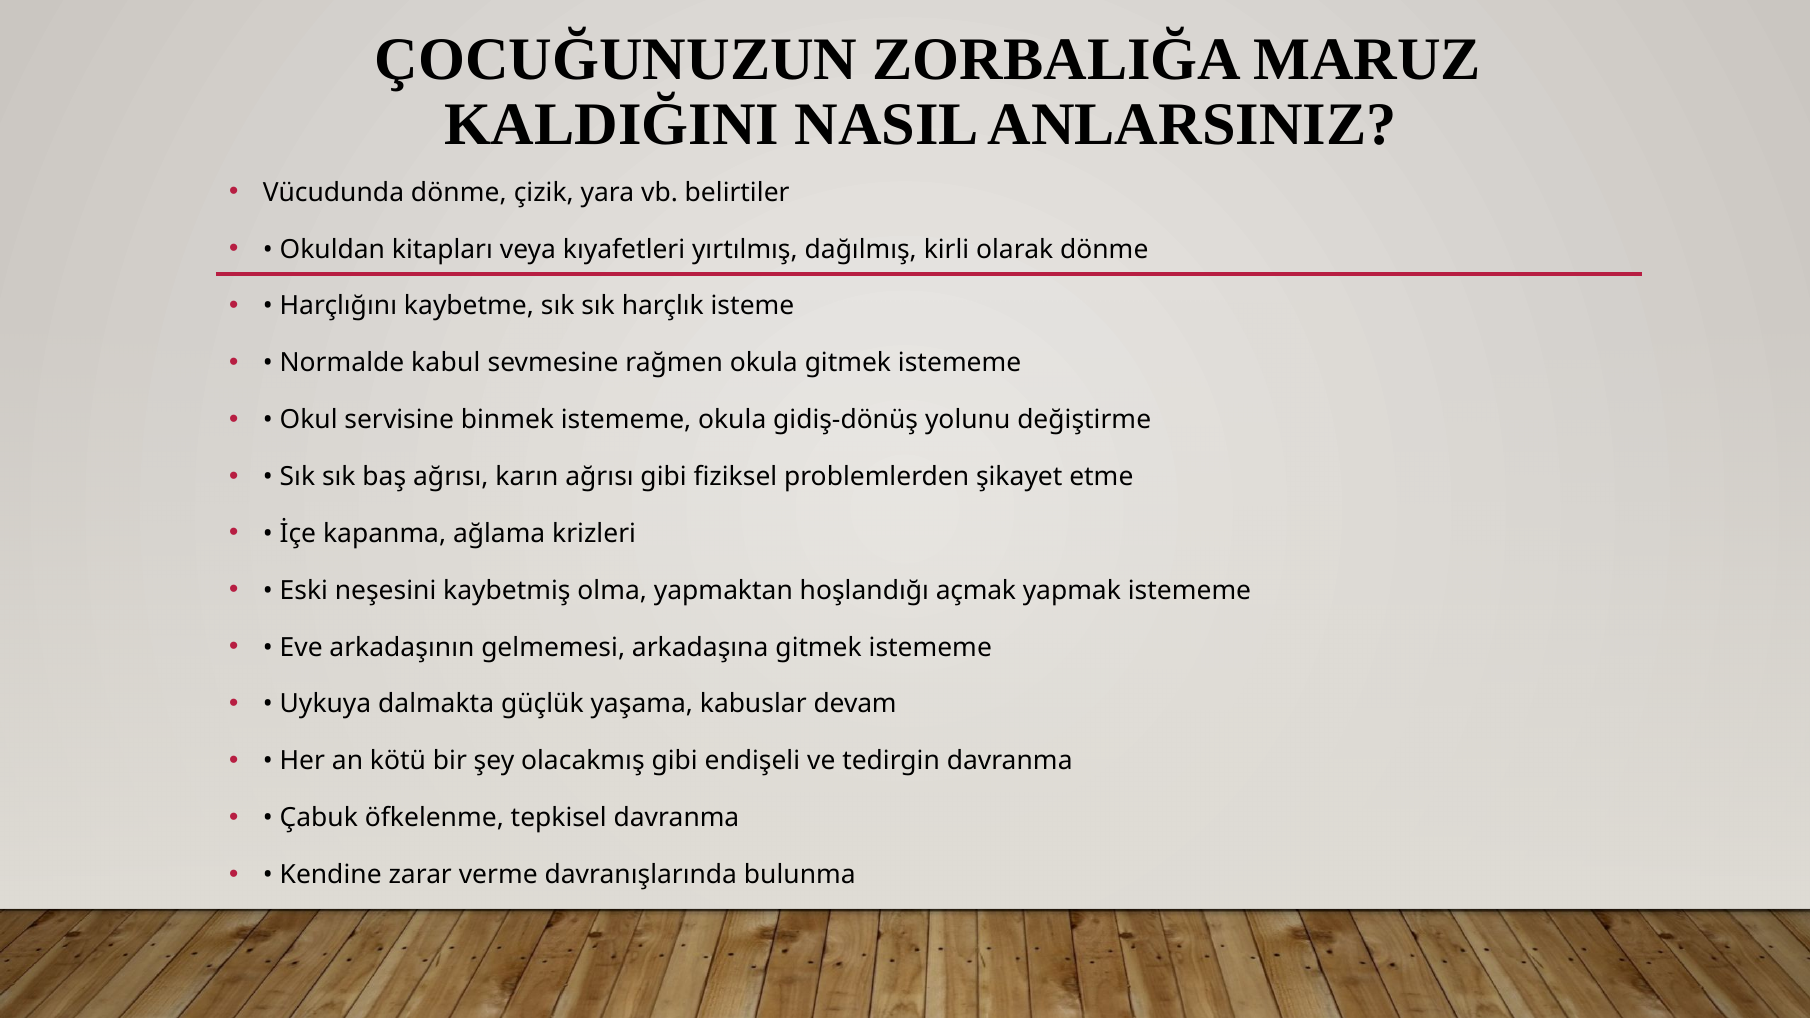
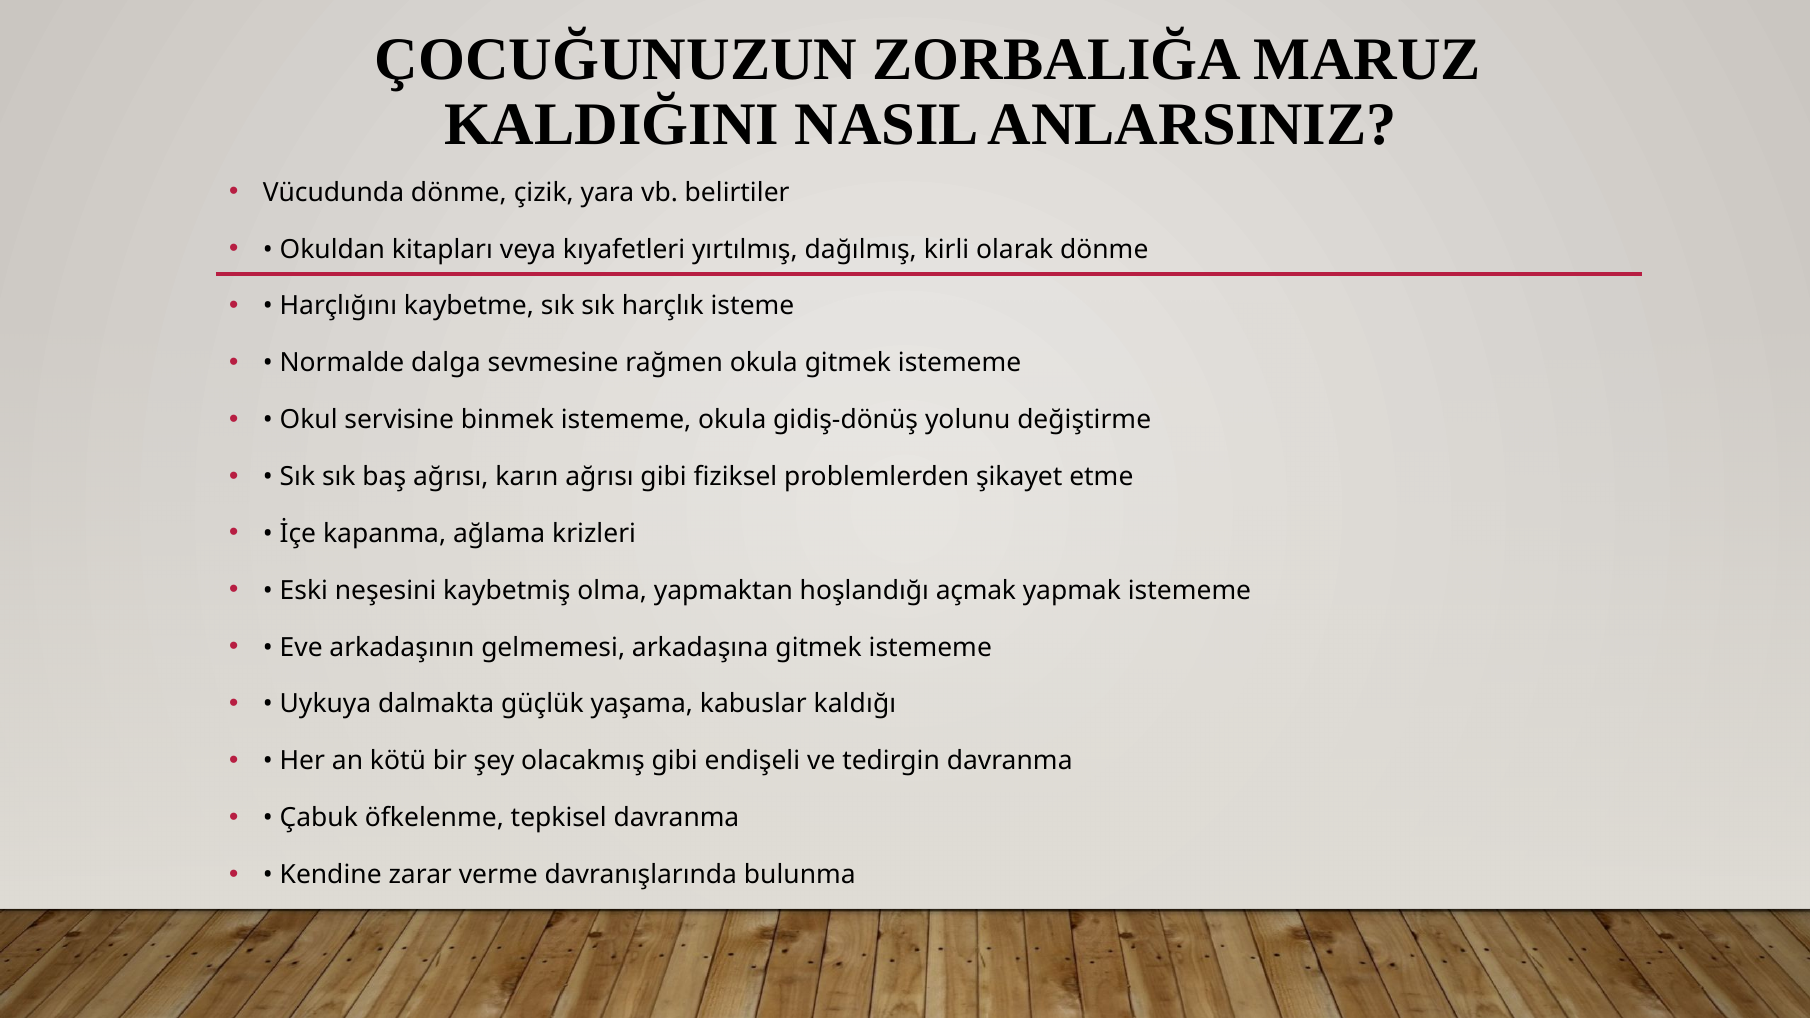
kabul: kabul -> dalga
devam: devam -> kaldığı
